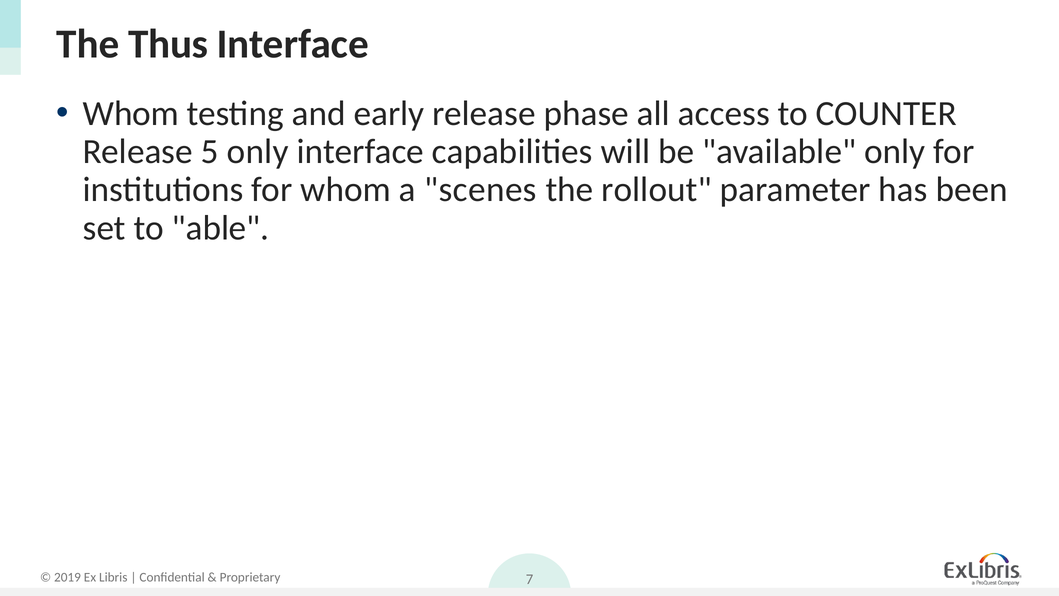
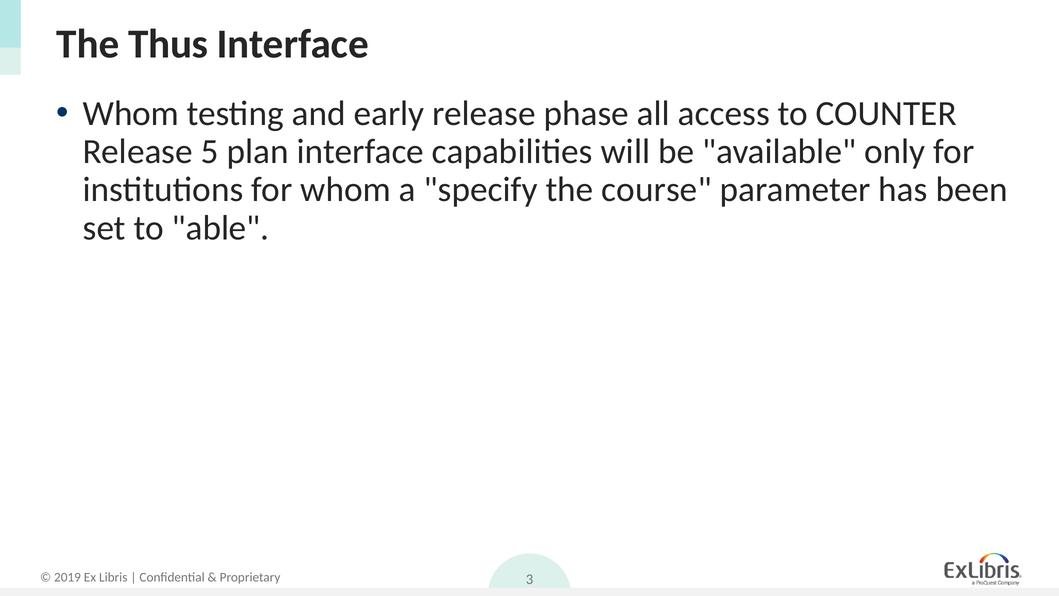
5 only: only -> plan
scenes: scenes -> specify
rollout: rollout -> course
7: 7 -> 3
